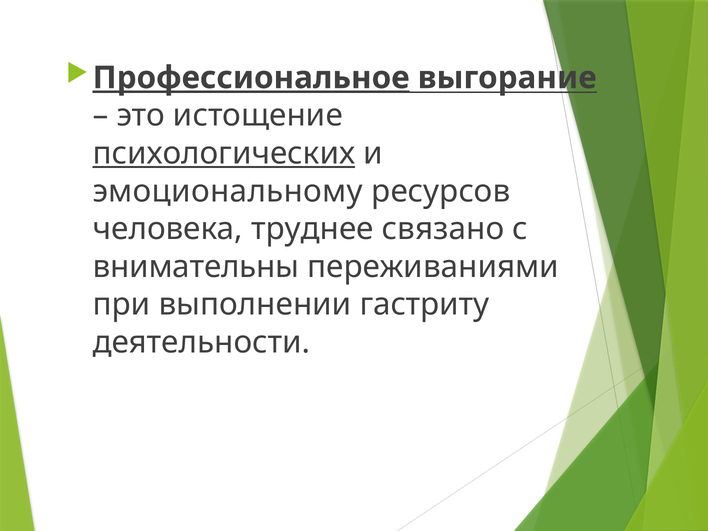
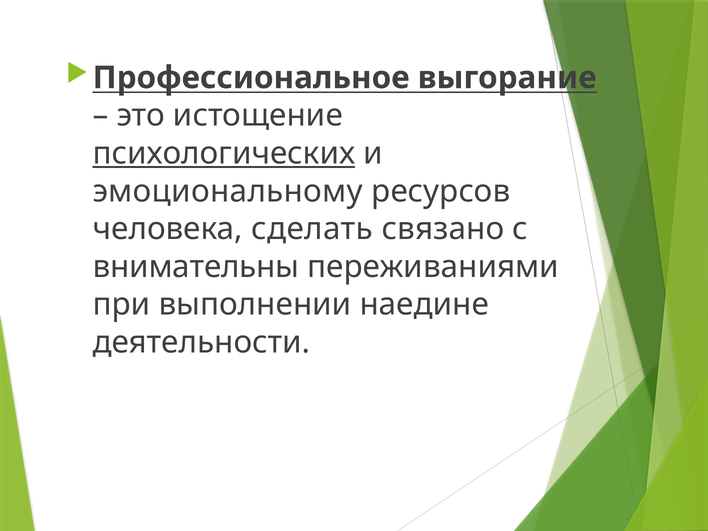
Профессиональное underline: present -> none
труднее: труднее -> сделать
гастриту: гастриту -> наедине
